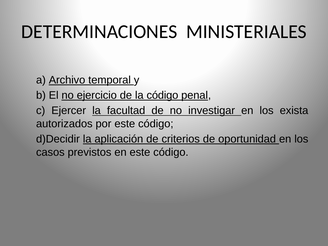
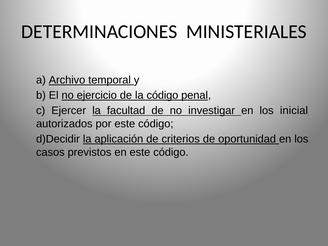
exista: exista -> inicial
